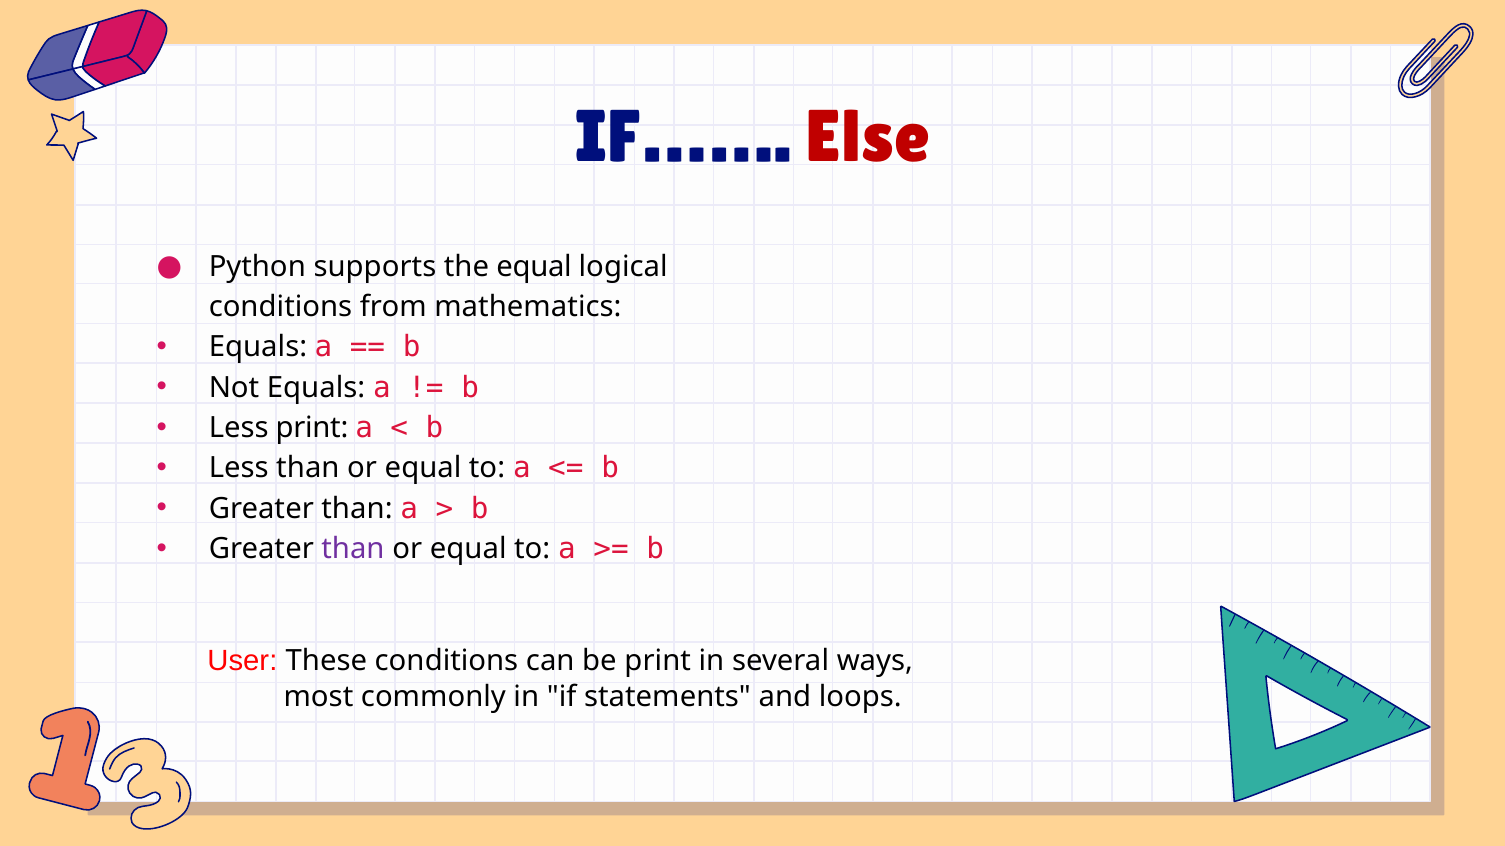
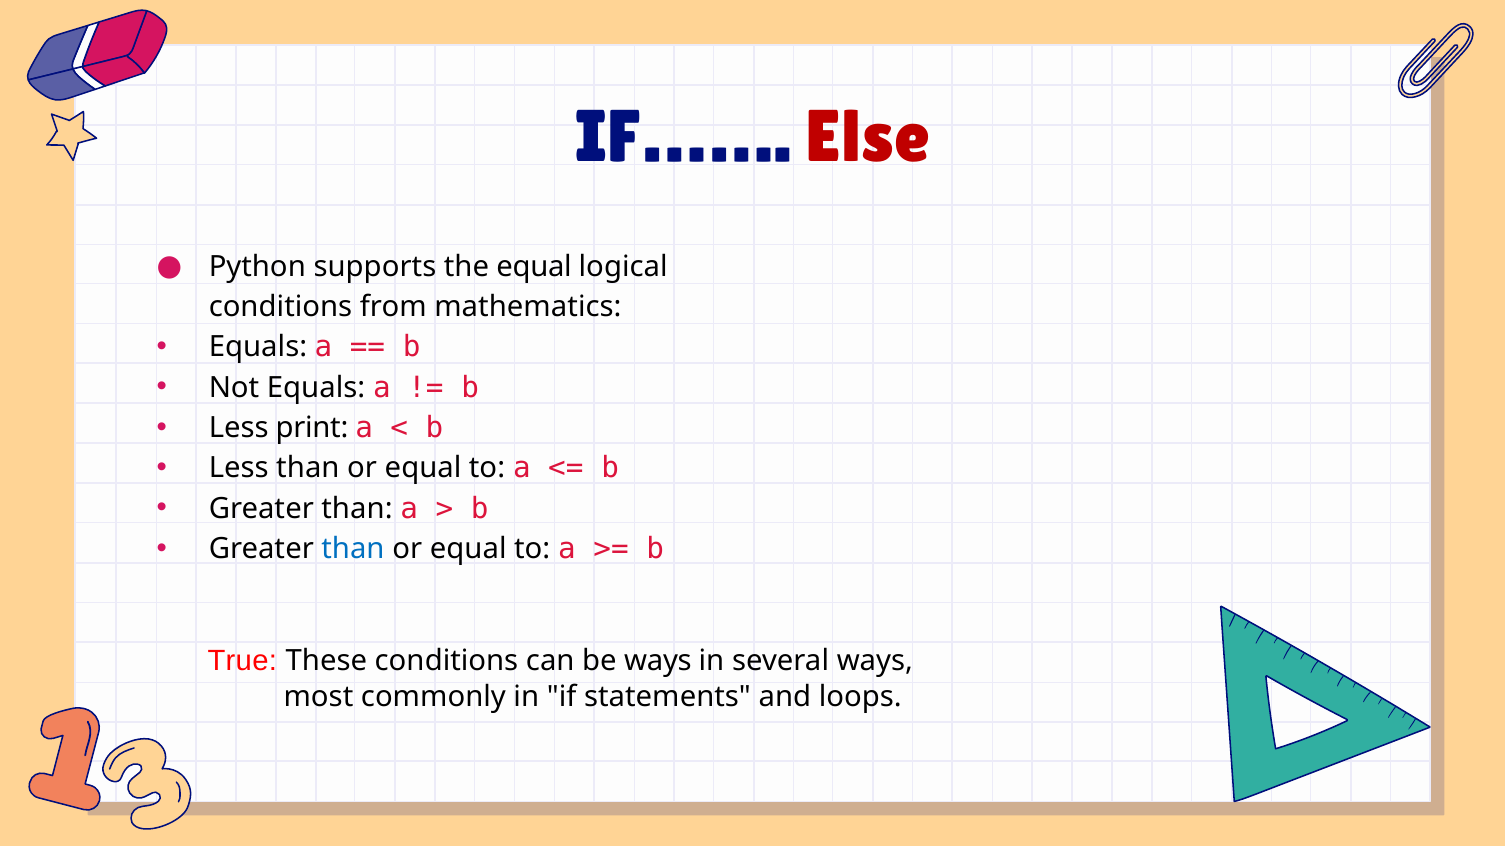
than at (353, 549) colour: purple -> blue
User: User -> True
be print: print -> ways
